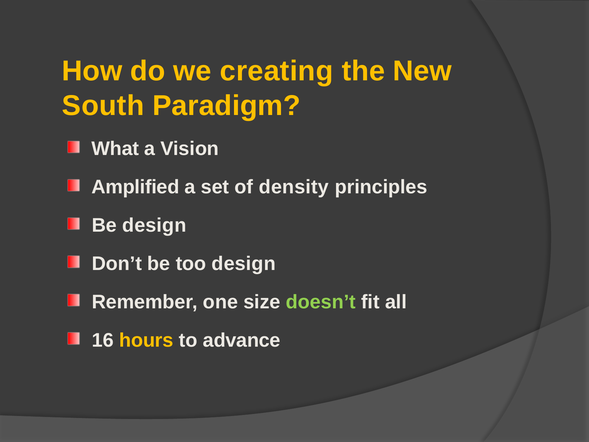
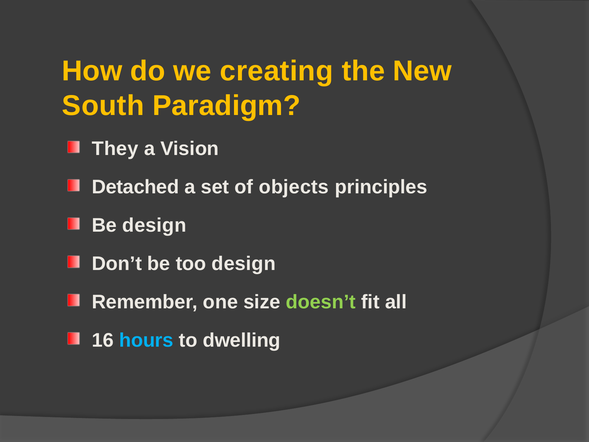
What: What -> They
Amplified: Amplified -> Detached
density: density -> objects
hours colour: yellow -> light blue
advance: advance -> dwelling
